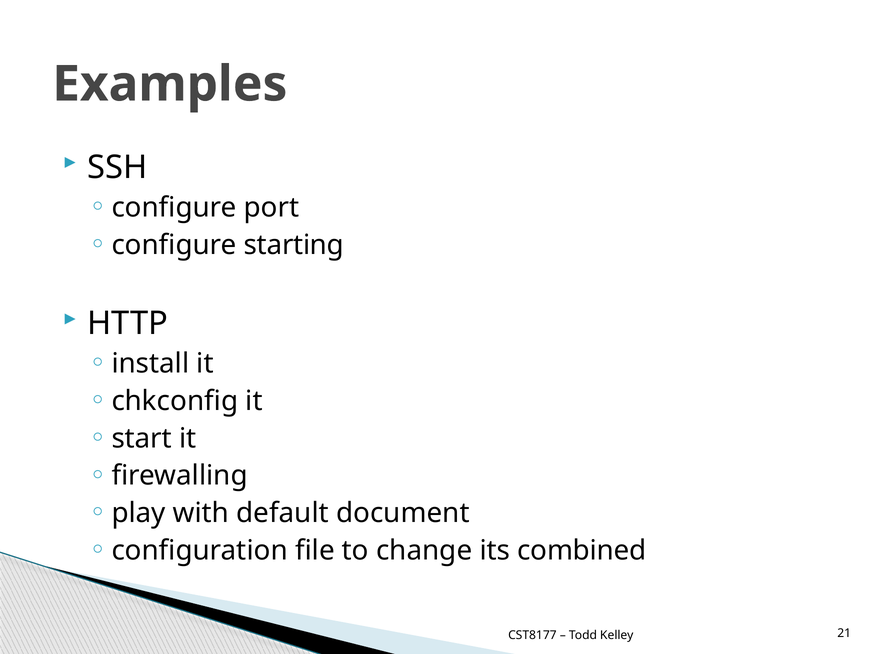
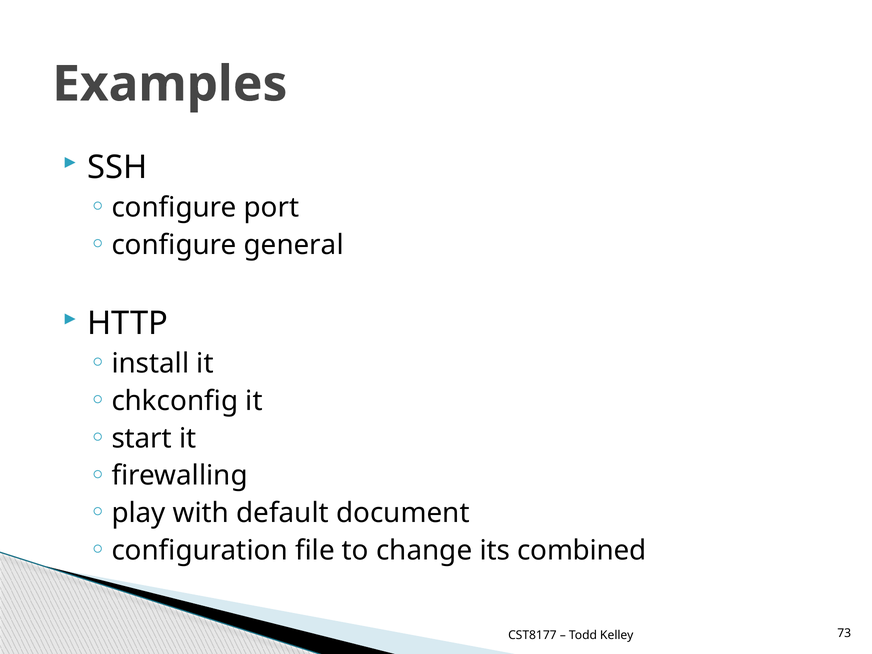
starting: starting -> general
21: 21 -> 73
